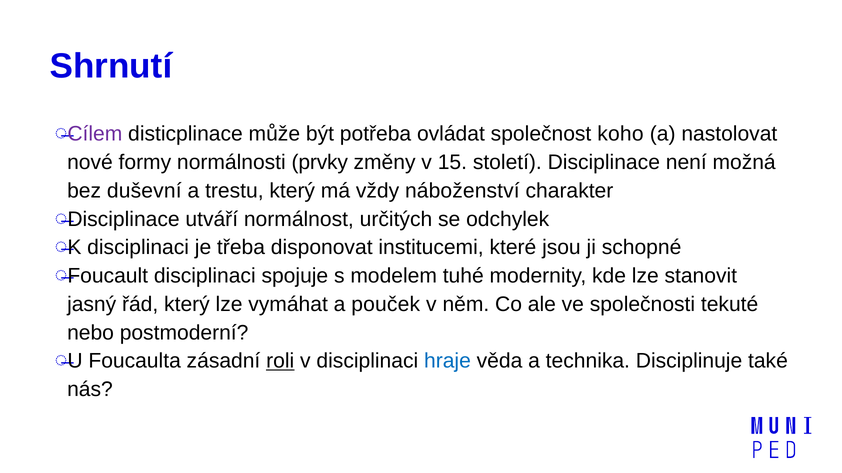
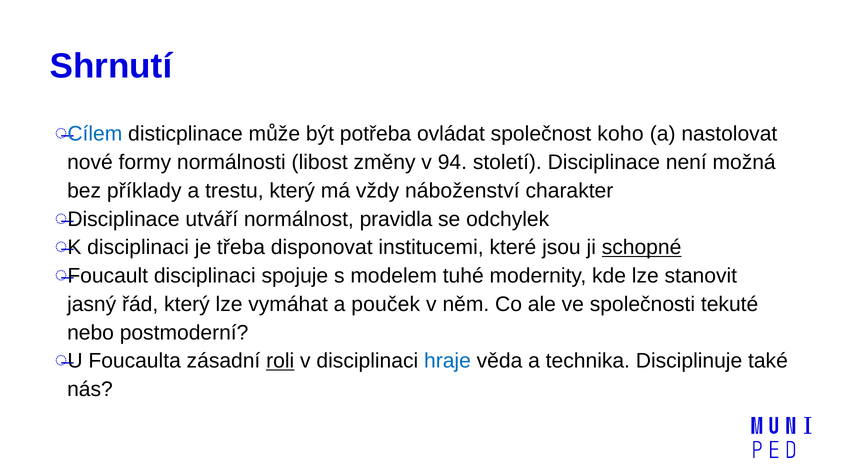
Cílem colour: purple -> blue
prvky: prvky -> libost
15: 15 -> 94
duševní: duševní -> příklady
určitých: určitých -> pravidla
schopné underline: none -> present
